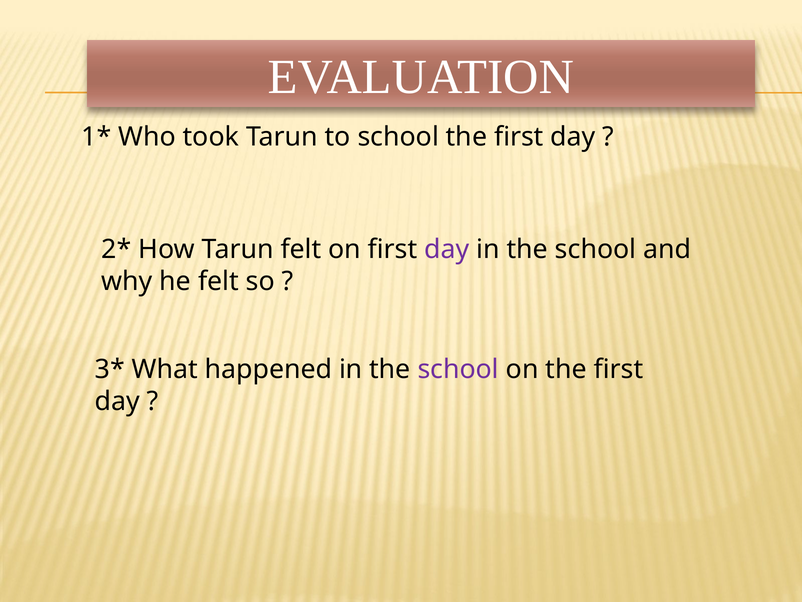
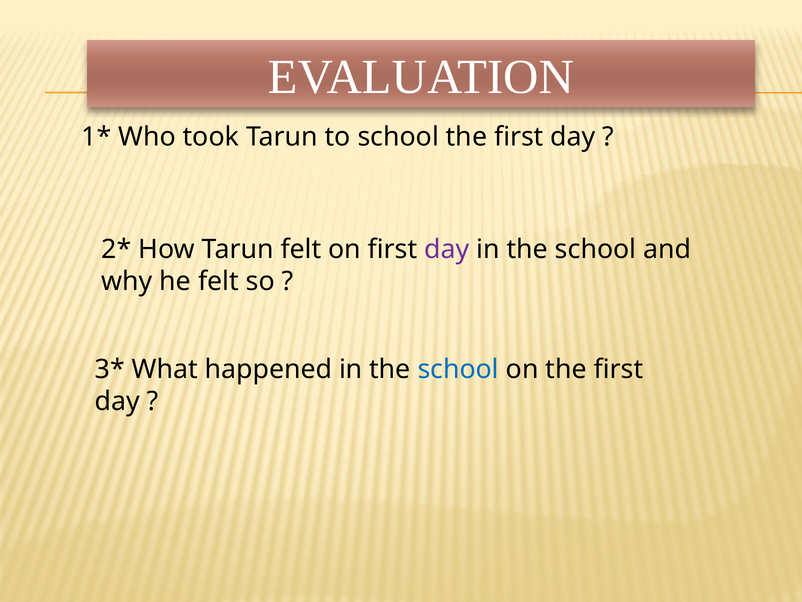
school at (458, 369) colour: purple -> blue
